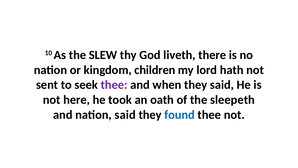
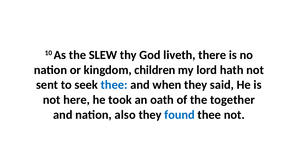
thee at (114, 85) colour: purple -> blue
sleepeth: sleepeth -> together
nation said: said -> also
